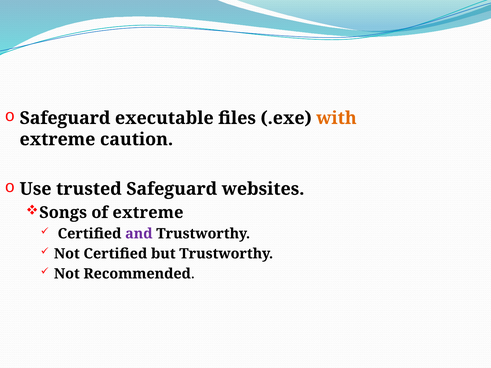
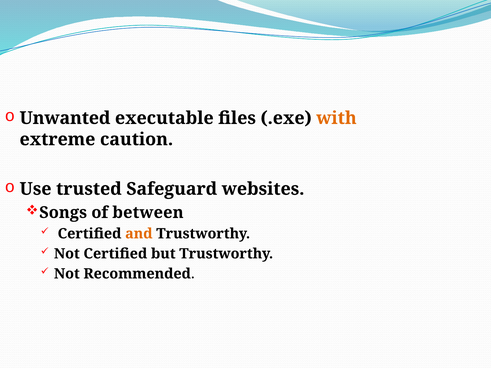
Safeguard at (65, 118): Safeguard -> Unwanted
of extreme: extreme -> between
and colour: purple -> orange
